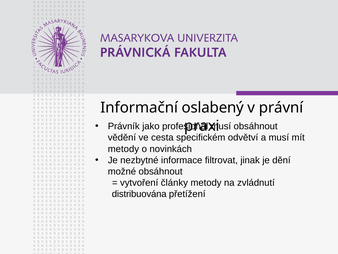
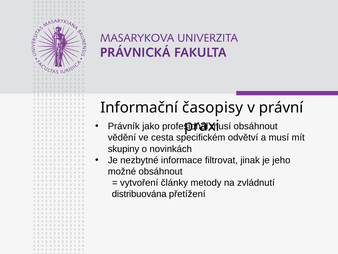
oslabený: oslabený -> časopisy
metody at (123, 149): metody -> skupiny
dění: dění -> jeho
